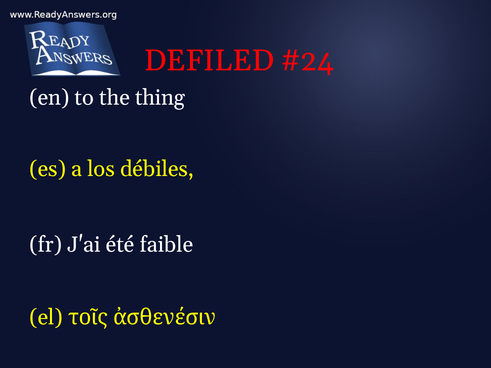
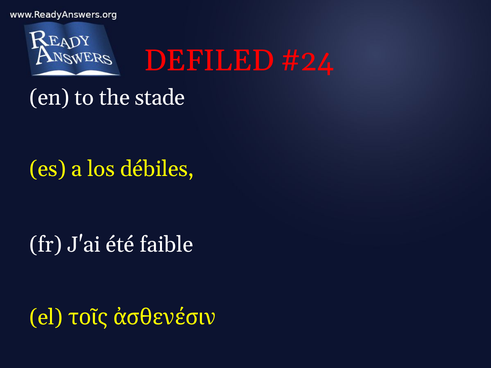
thing: thing -> stade
